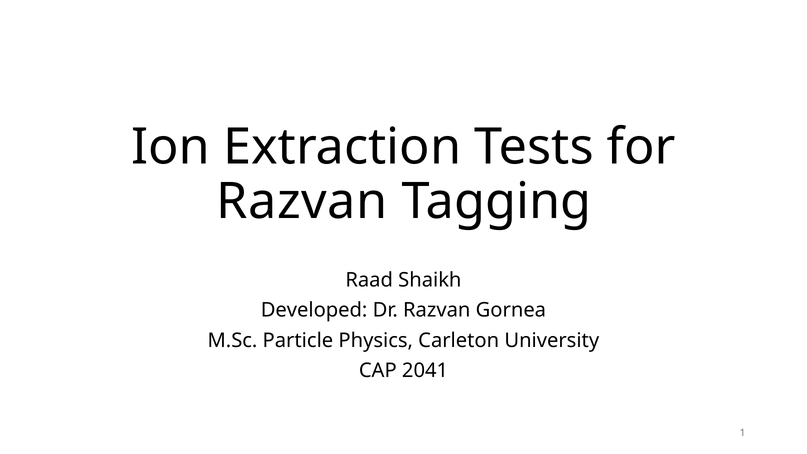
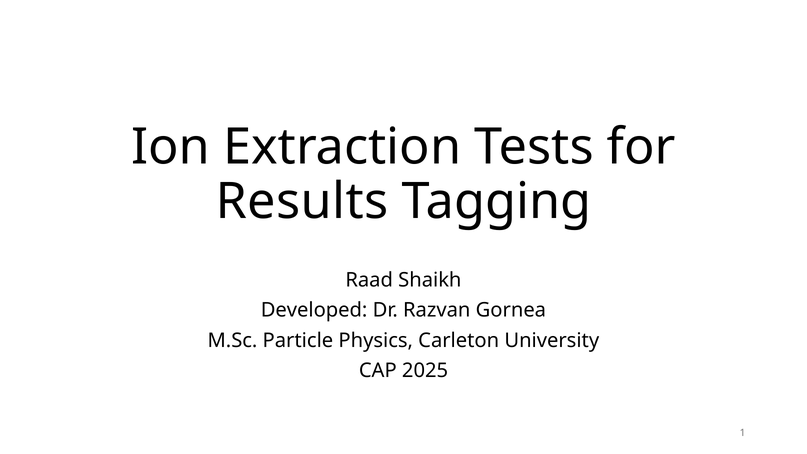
Razvan at (302, 202): Razvan -> Results
2041: 2041 -> 2025
